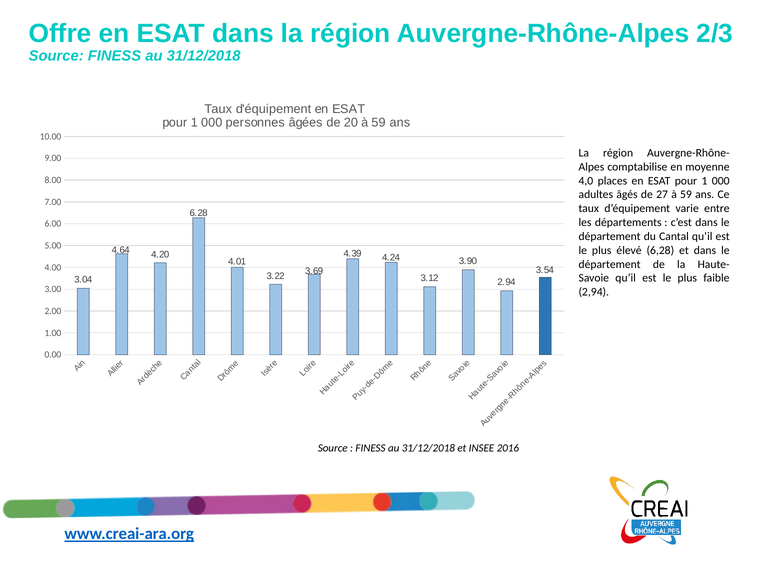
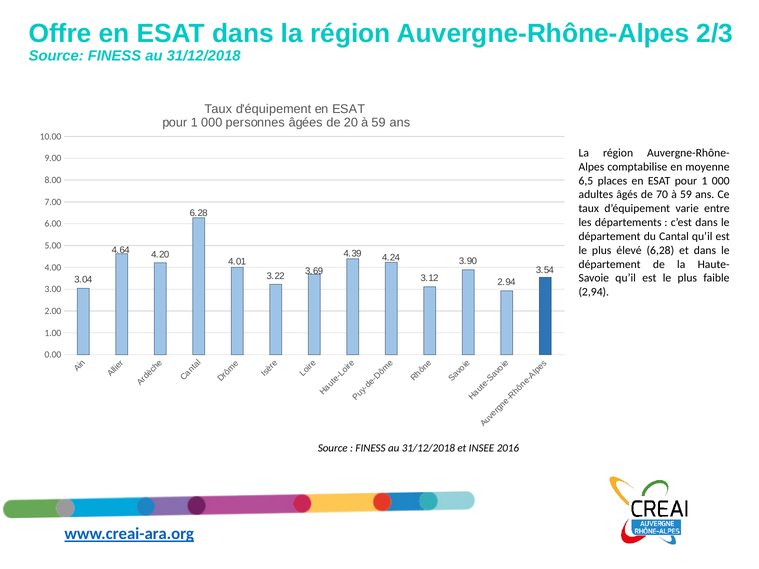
4,0: 4,0 -> 6,5
27: 27 -> 70
